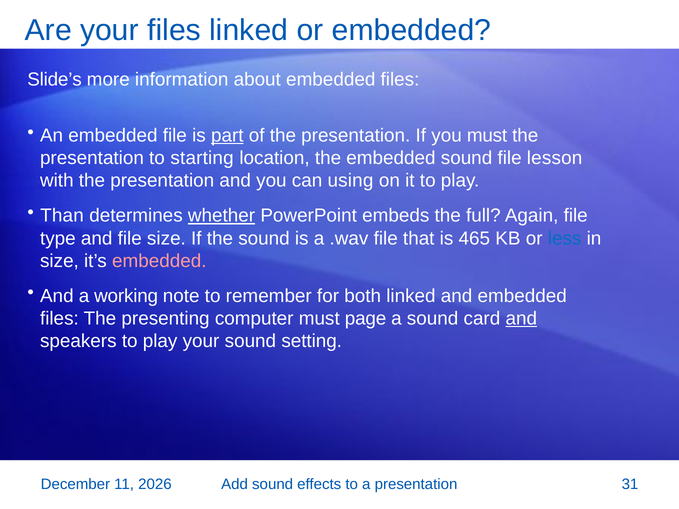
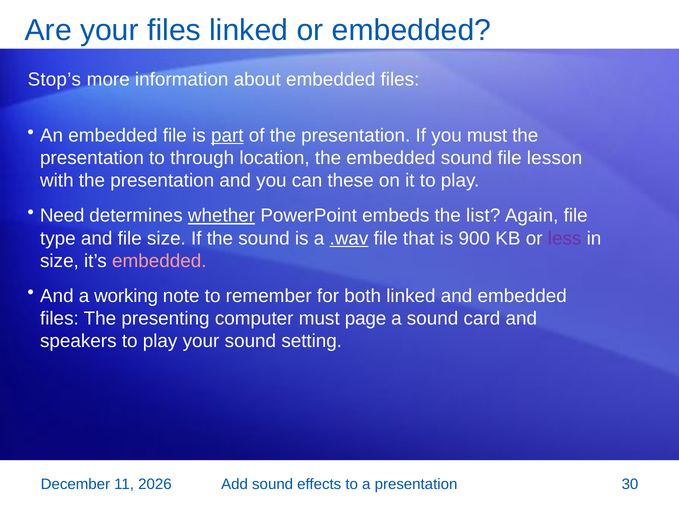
Slide’s: Slide’s -> Stop’s
starting: starting -> through
using: using -> these
Than: Than -> Need
full: full -> list
.wav underline: none -> present
465: 465 -> 900
less colour: blue -> purple
and at (521, 319) underline: present -> none
31: 31 -> 30
